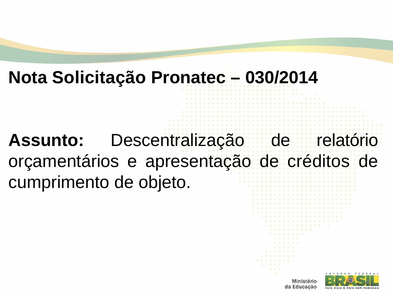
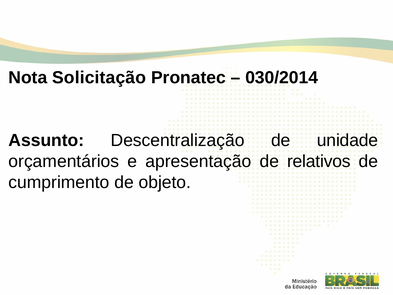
relatório: relatório -> unidade
créditos: créditos -> relativos
